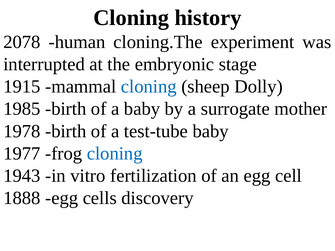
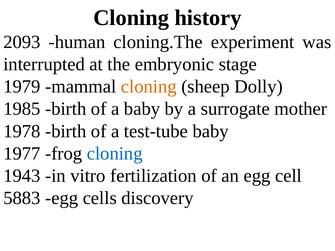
2078: 2078 -> 2093
1915: 1915 -> 1979
cloning at (149, 87) colour: blue -> orange
1888: 1888 -> 5883
